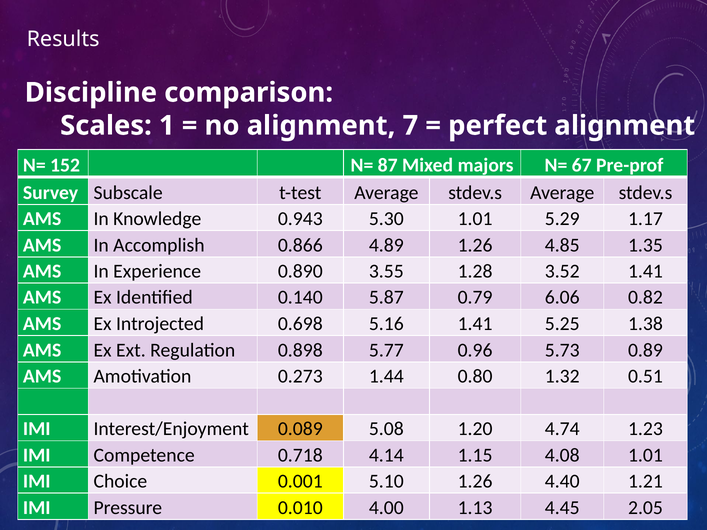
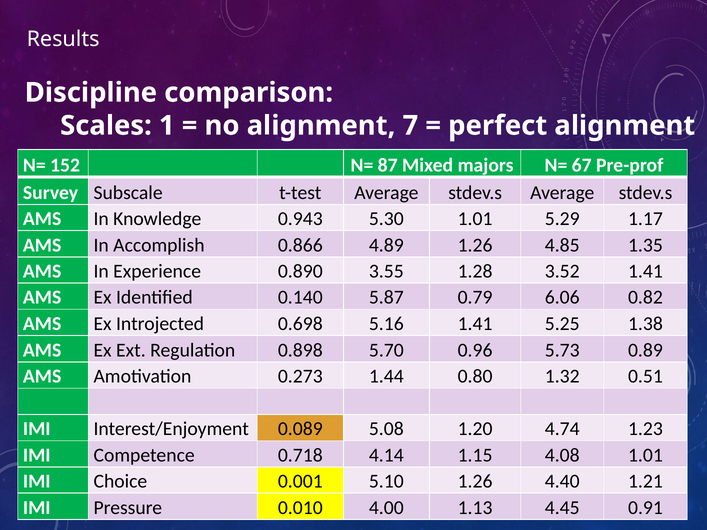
5.77: 5.77 -> 5.70
2.05: 2.05 -> 0.91
